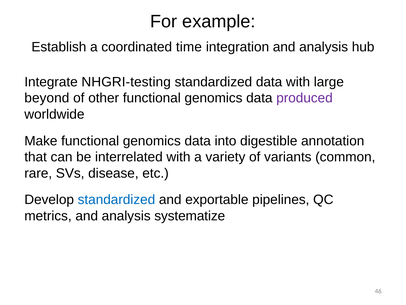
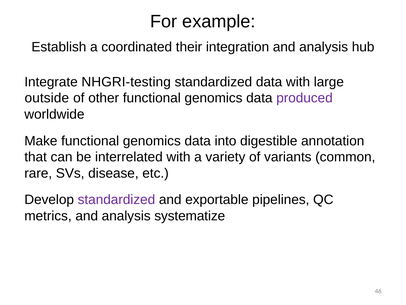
time: time -> their
beyond: beyond -> outside
standardized at (116, 200) colour: blue -> purple
